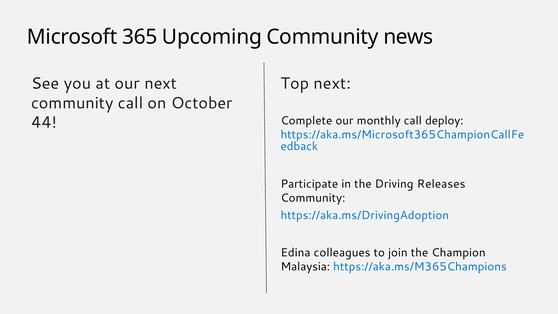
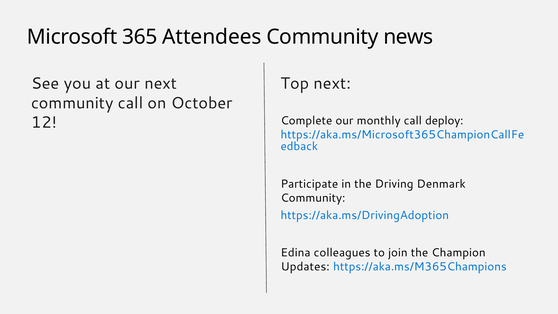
Upcoming: Upcoming -> Attendees
44: 44 -> 12
Releases: Releases -> Denmark
Malaysia: Malaysia -> Updates
